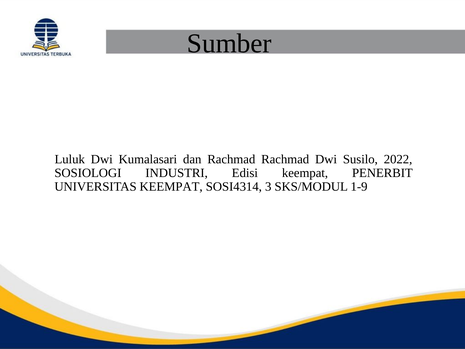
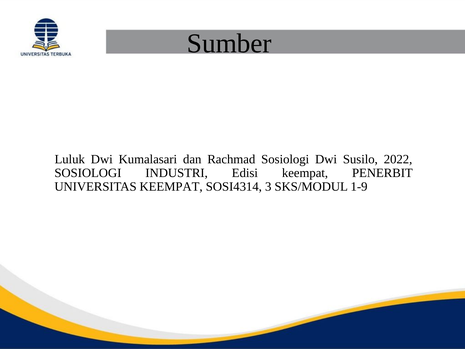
Rachmad Rachmad: Rachmad -> Sosiologi
